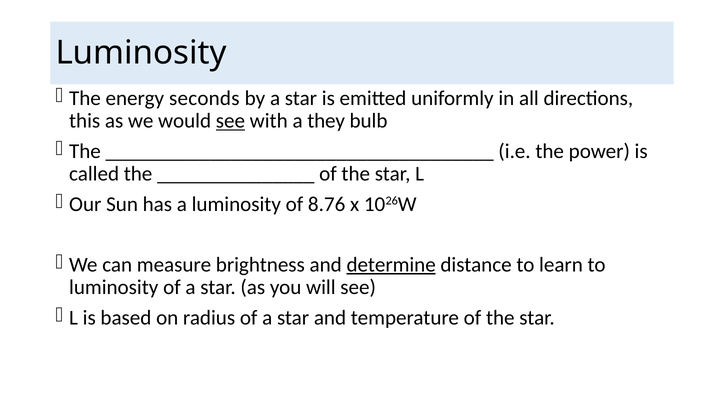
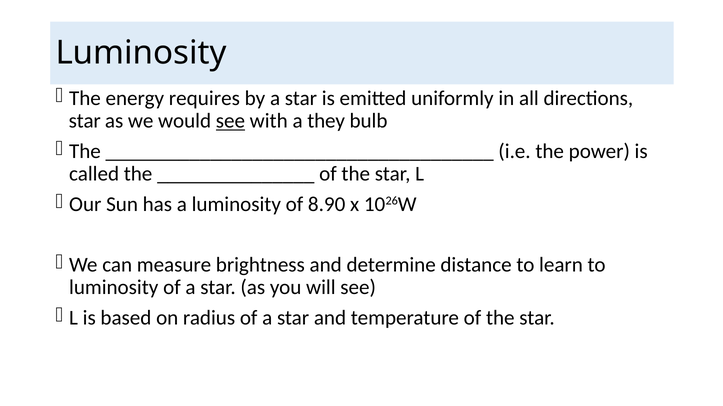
seconds: seconds -> requires
this at (85, 121): this -> star
8.76: 8.76 -> 8.90
determine underline: present -> none
